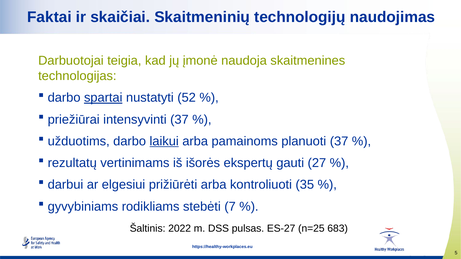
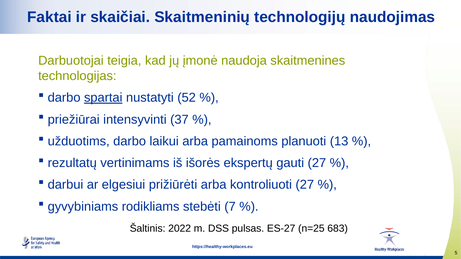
laikui underline: present -> none
planuoti 37: 37 -> 13
kontroliuoti 35: 35 -> 27
